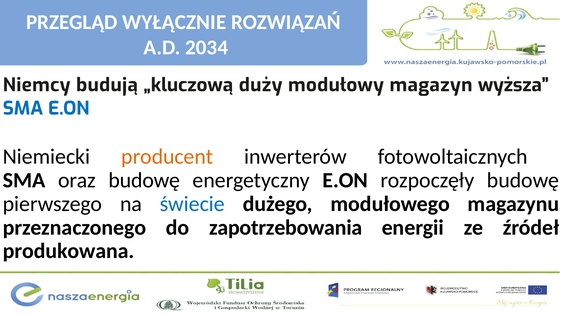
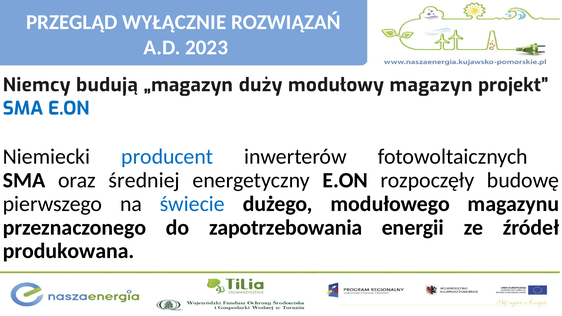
2034: 2034 -> 2023
„kluczową: „kluczową -> „magazyn
wyższa: wyższa -> projekt
producent colour: orange -> blue
oraz budowę: budowę -> średniej
